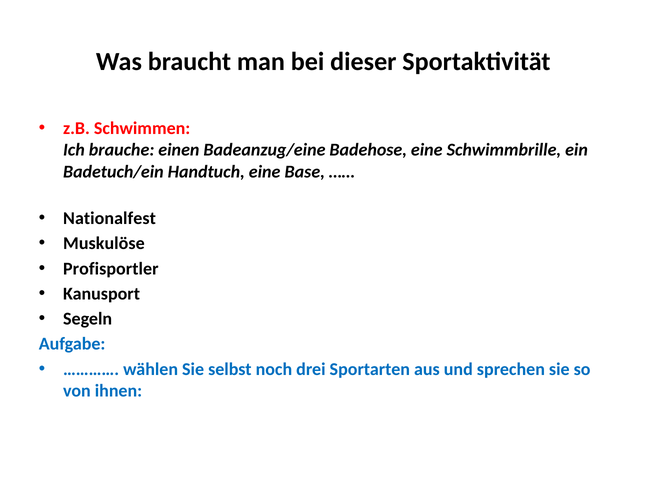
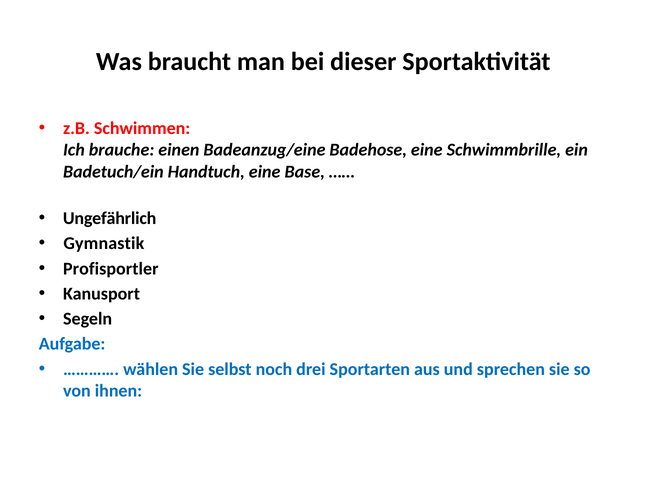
Nationalfest: Nationalfest -> Ungefährlich
Muskulöse: Muskulöse -> Gymnastik
